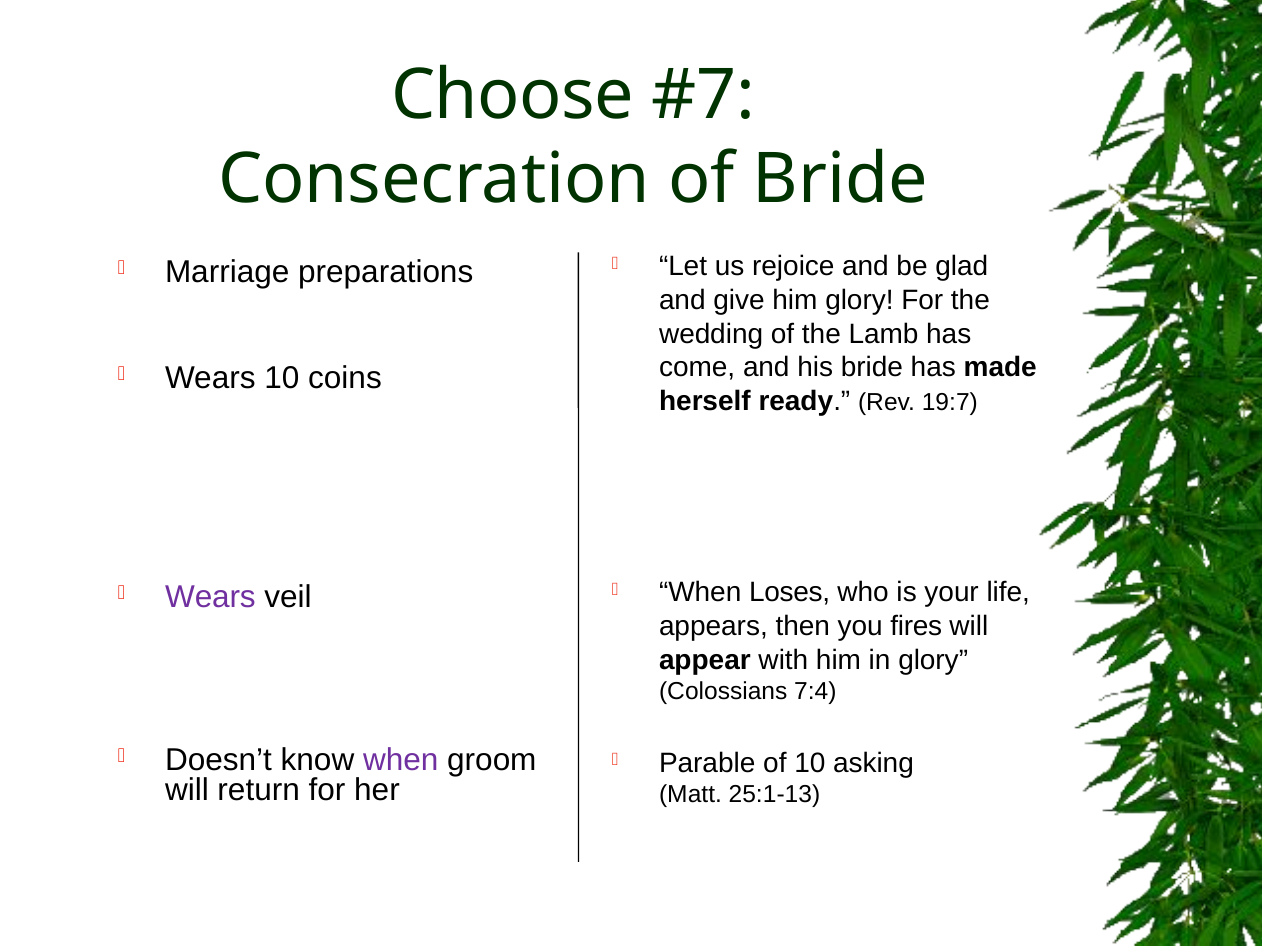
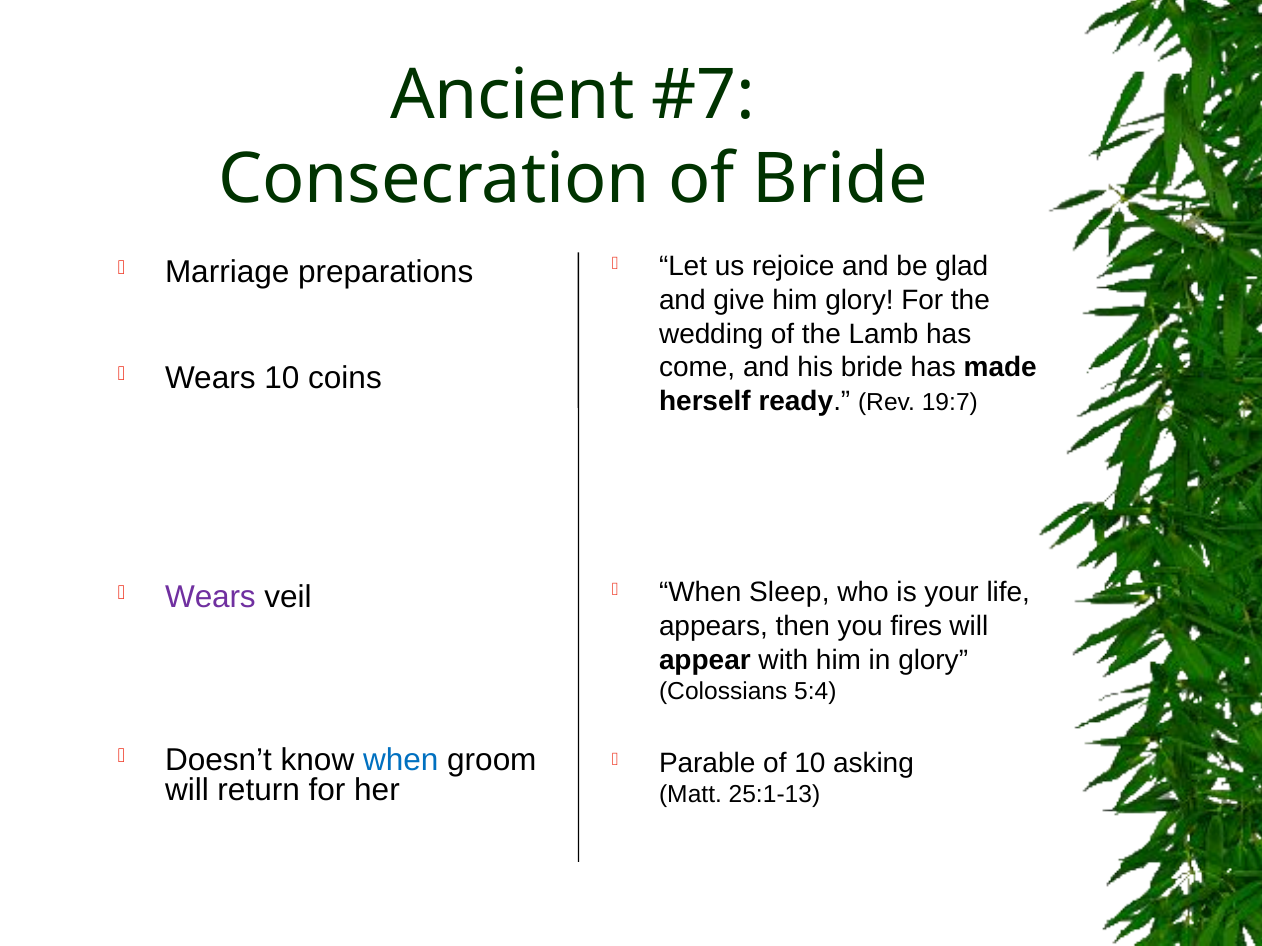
Choose: Choose -> Ancient
Loses: Loses -> Sleep
7:4: 7:4 -> 5:4
when at (401, 760) colour: purple -> blue
